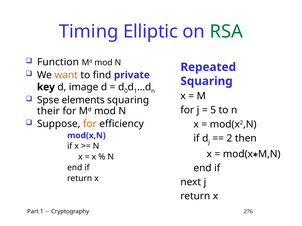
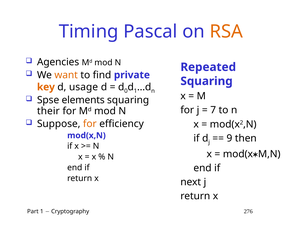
Elliptic: Elliptic -> Pascal
RSA colour: green -> orange
Function: Function -> Agencies
key colour: black -> orange
image: image -> usage
5: 5 -> 7
2: 2 -> 9
